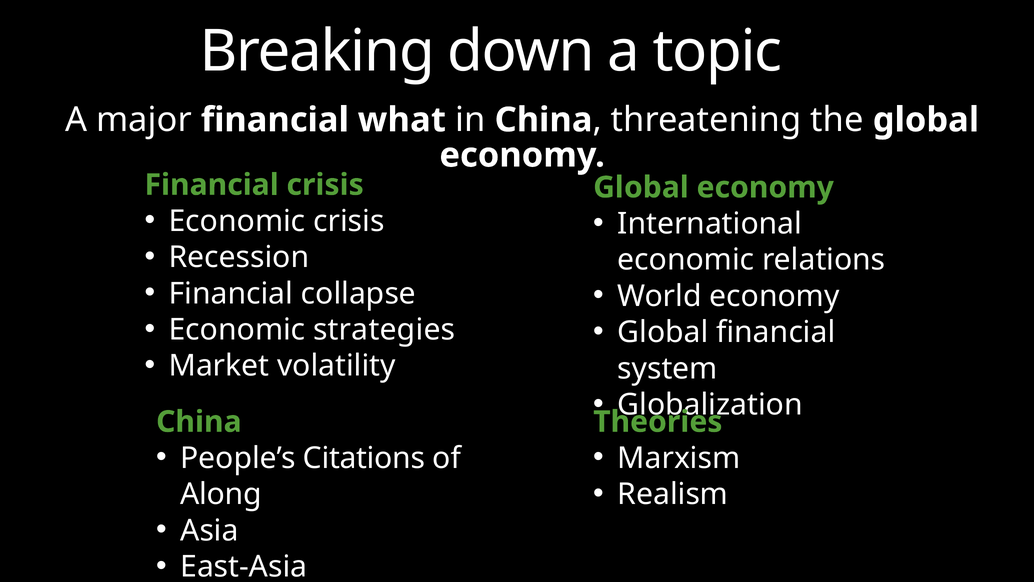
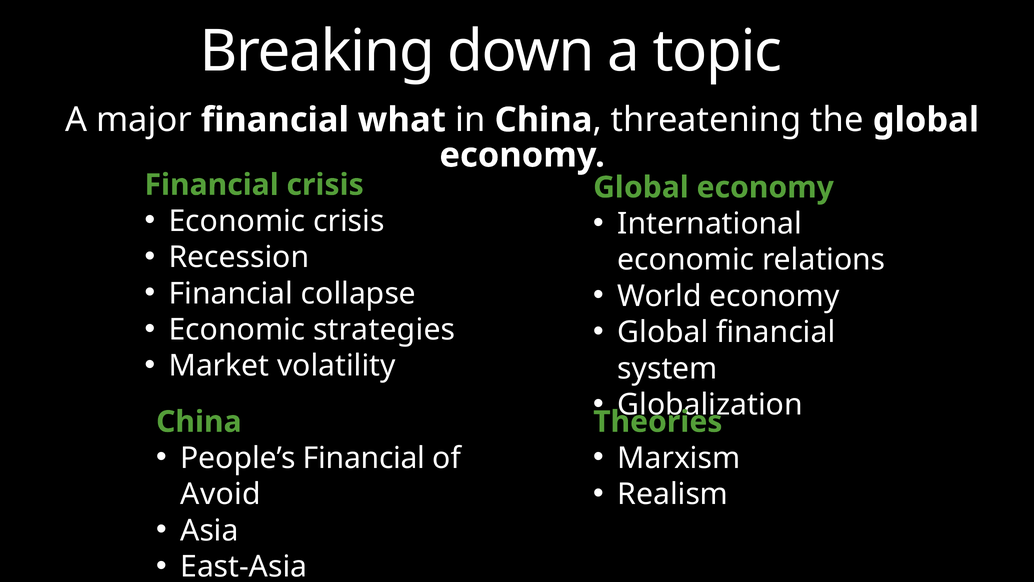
People’s Citations: Citations -> Financial
Along: Along -> Avoid
